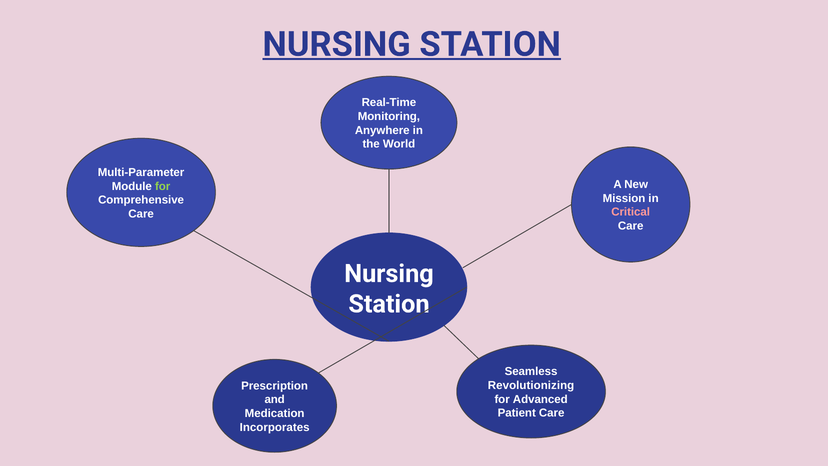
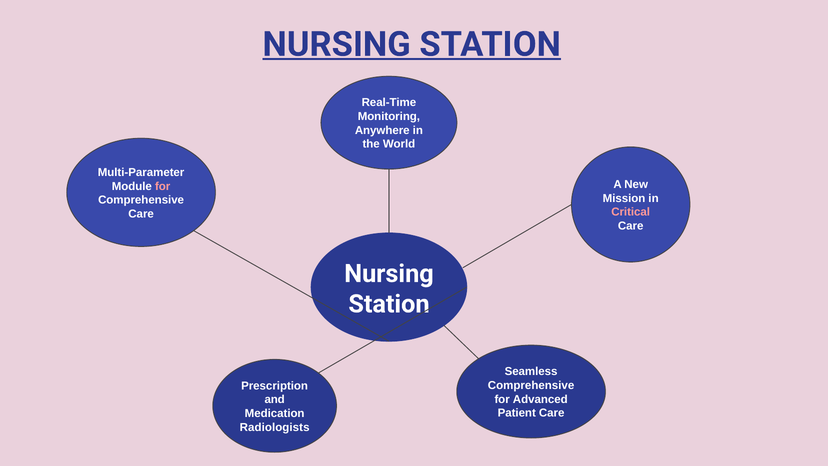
for at (163, 186) colour: light green -> pink
Revolutionizing at (531, 385): Revolutionizing -> Comprehensive
Incorporates: Incorporates -> Radiologists
